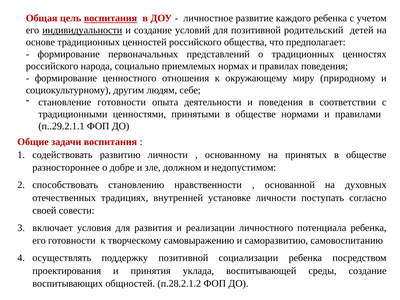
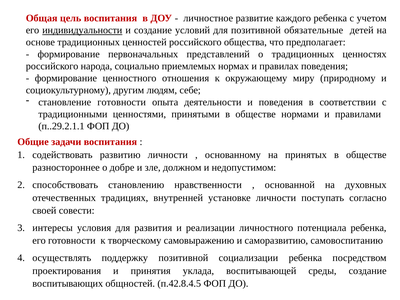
воспитания at (110, 18) underline: present -> none
родительский: родительский -> обязательные
включает: включает -> интересы
п.28.2.1.2: п.28.2.1.2 -> п.42.8.4.5
